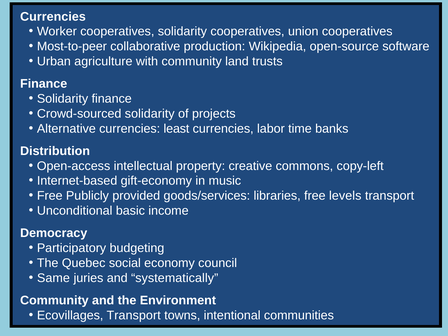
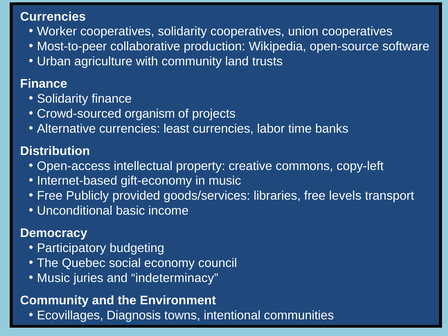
Crowd-sourced solidarity: solidarity -> organism
Same at (53, 278): Same -> Music
systematically: systematically -> indeterminacy
Ecovillages Transport: Transport -> Diagnosis
